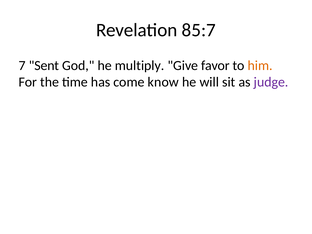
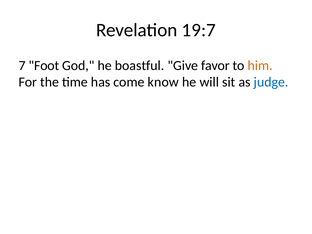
85:7: 85:7 -> 19:7
Sent: Sent -> Foot
multiply: multiply -> boastful
judge colour: purple -> blue
